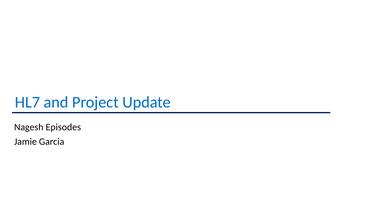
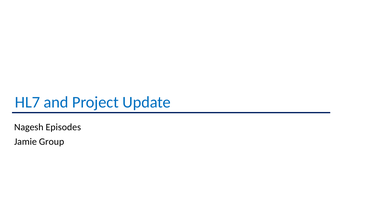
Garcia: Garcia -> Group
